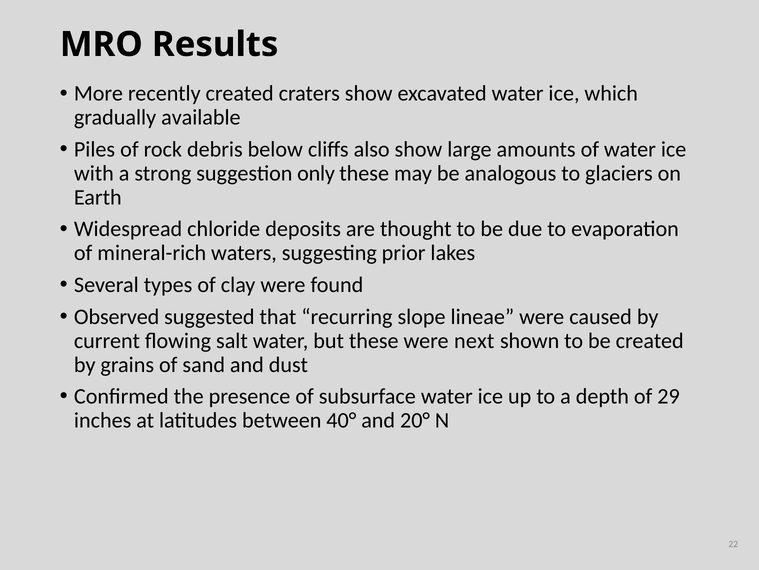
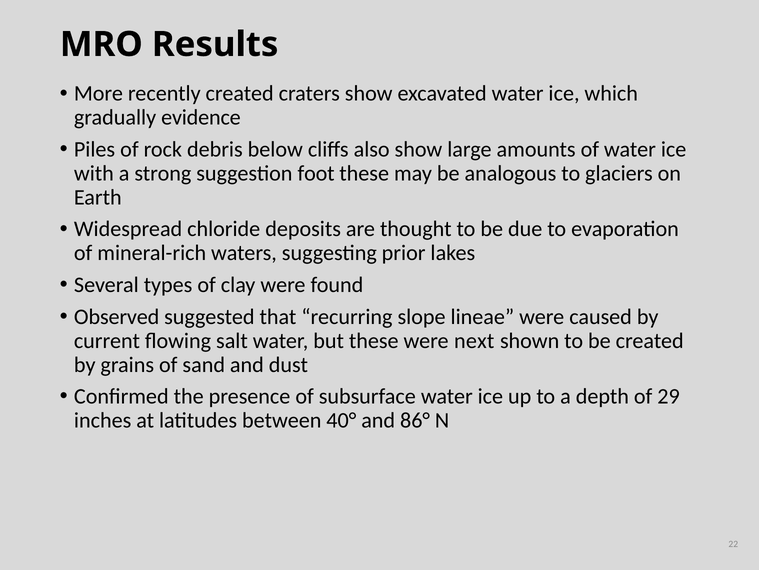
available: available -> evidence
only: only -> foot
20°: 20° -> 86°
